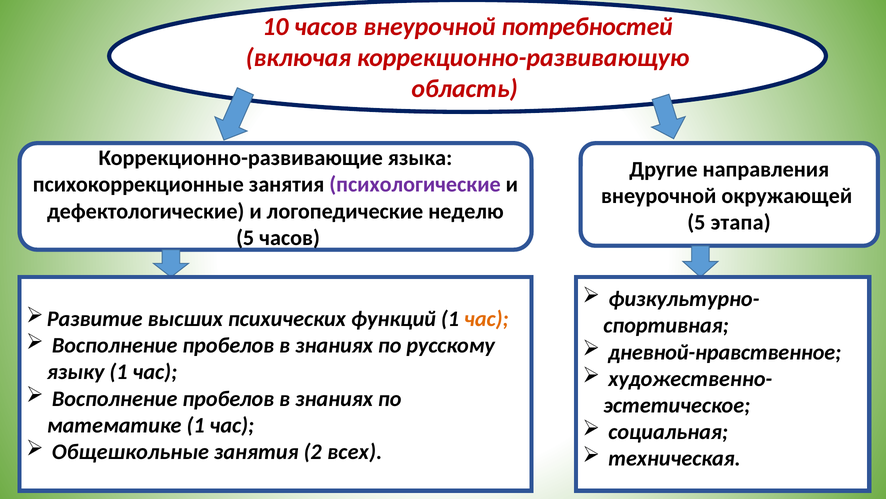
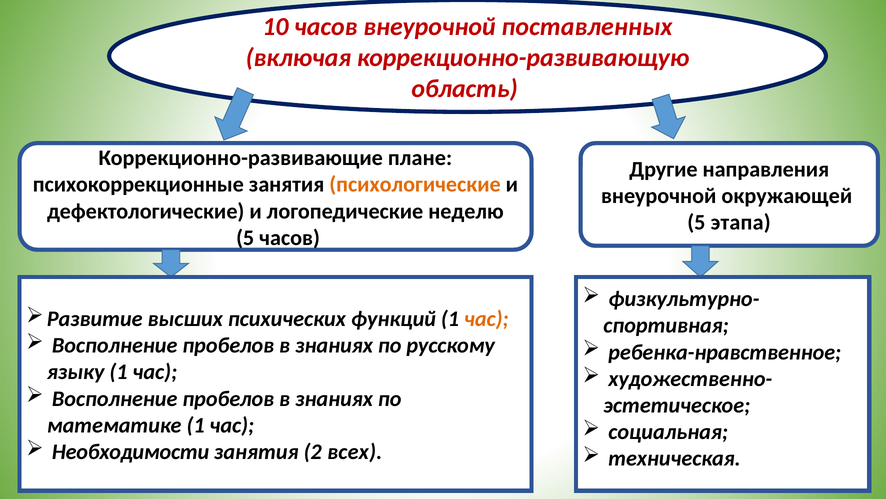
потребностей: потребностей -> поставленных
языка: языка -> плане
психологические colour: purple -> orange
дневной-нравственное: дневной-нравственное -> ребенка-нравственное
Общешкольные: Общешкольные -> Необходимости
